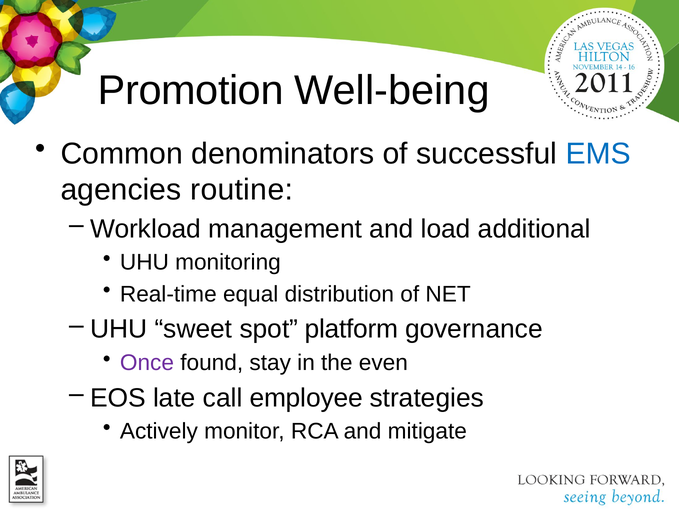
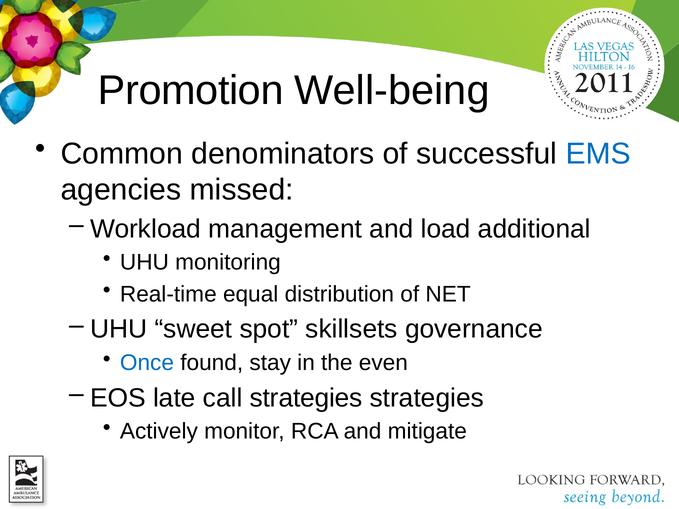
routine: routine -> missed
platform: platform -> skillsets
Once colour: purple -> blue
call employee: employee -> strategies
